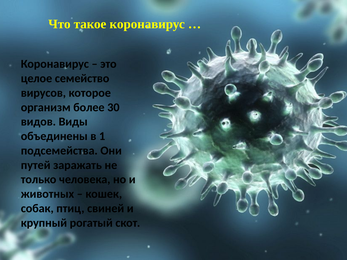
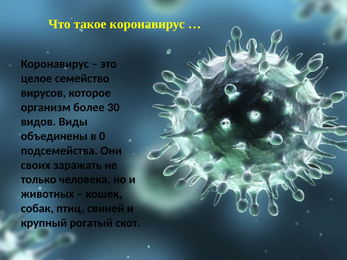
1: 1 -> 0
путей: путей -> своих
